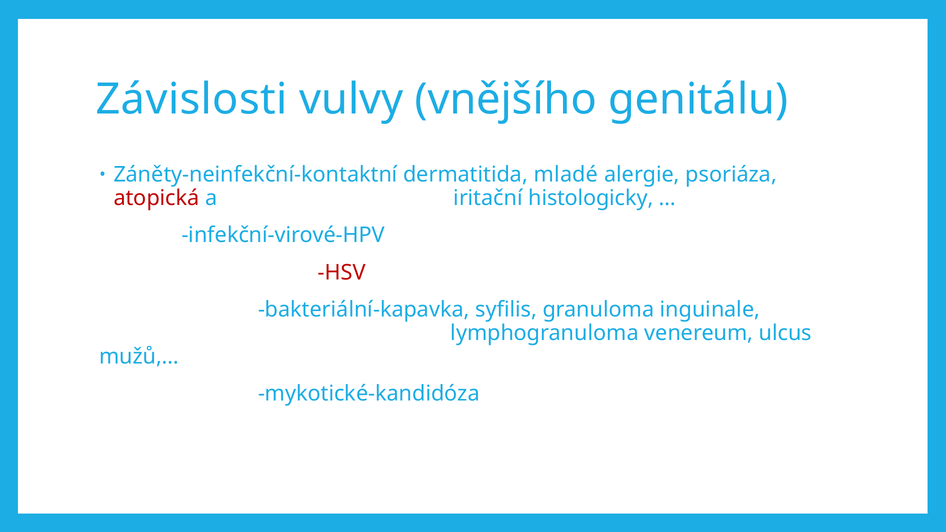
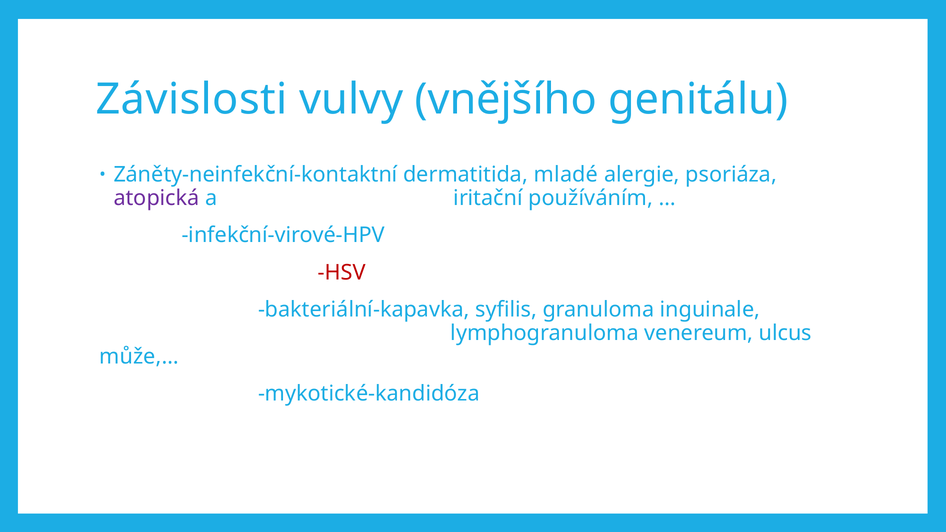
atopická colour: red -> purple
histologicky: histologicky -> používáním
mužů,…: mužů,… -> může,…
